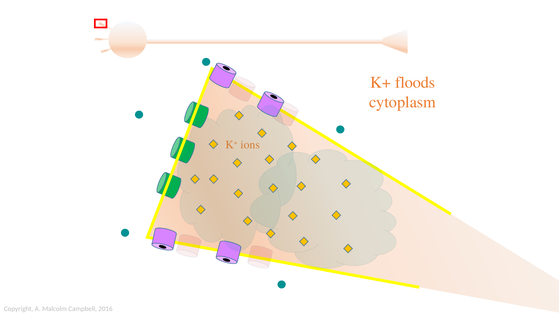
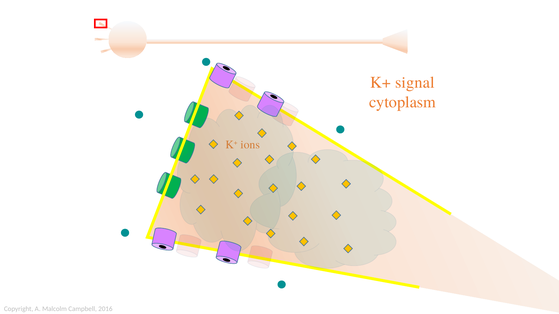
floods: floods -> signal
